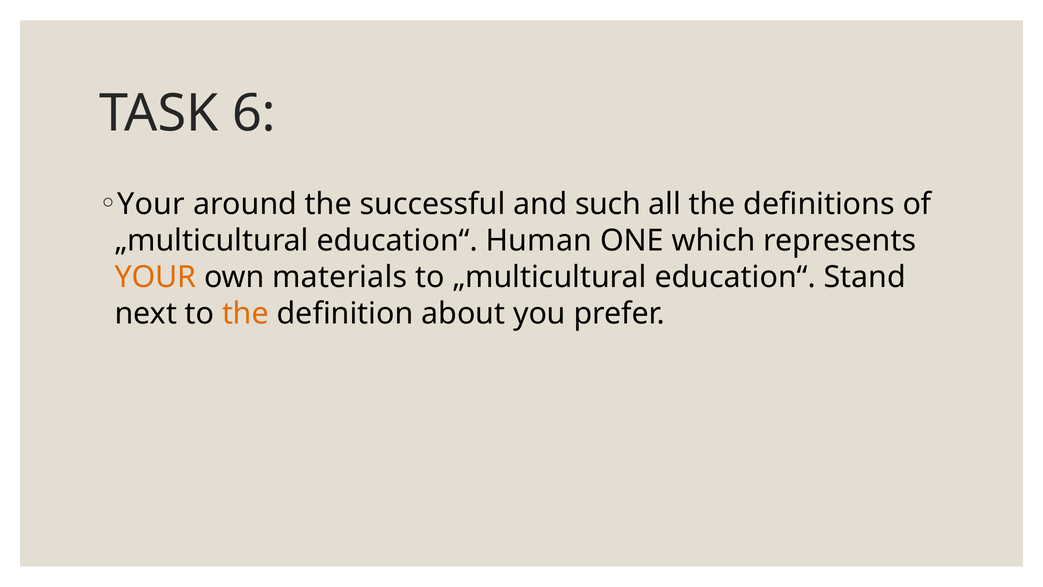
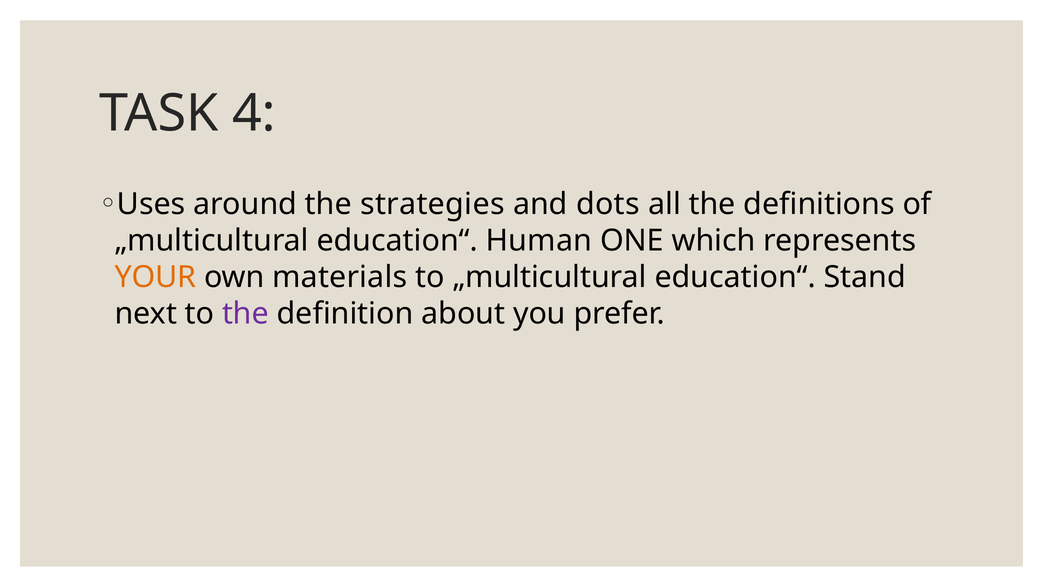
6: 6 -> 4
Your at (151, 204): Your -> Uses
successful: successful -> strategies
such: such -> dots
the at (245, 313) colour: orange -> purple
